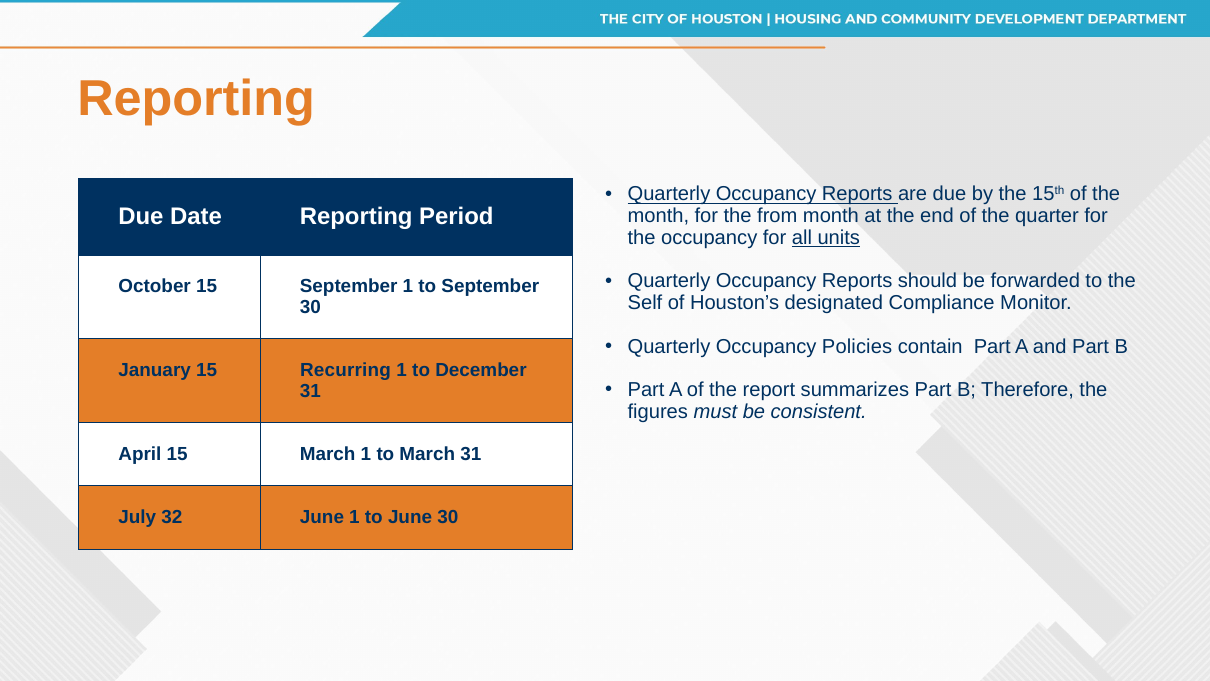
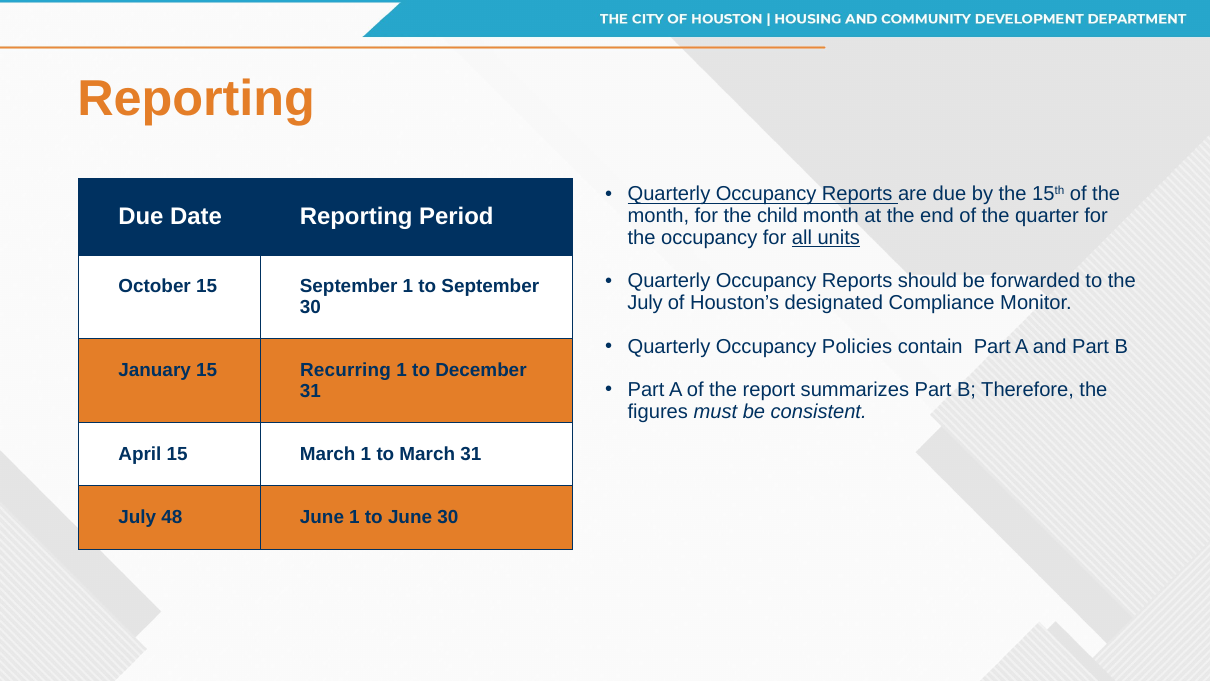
from: from -> child
Self at (645, 303): Self -> July
32: 32 -> 48
